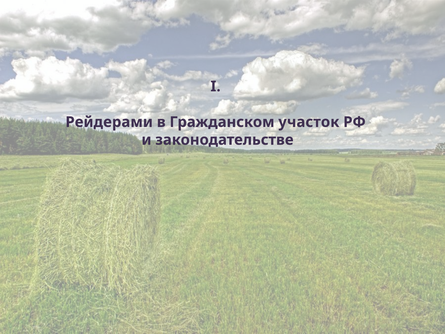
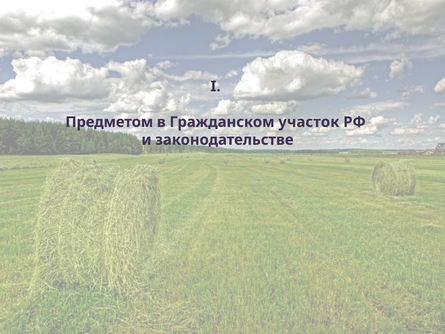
Рейдерами: Рейдерами -> Предметом
